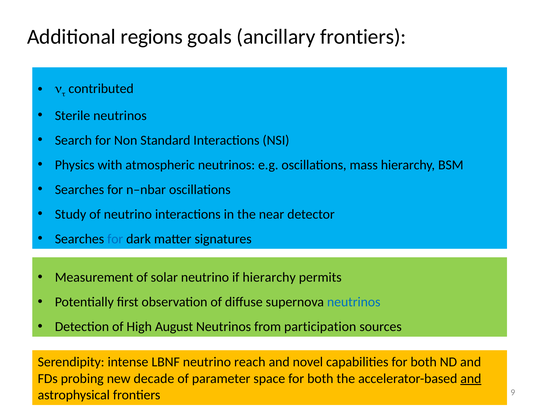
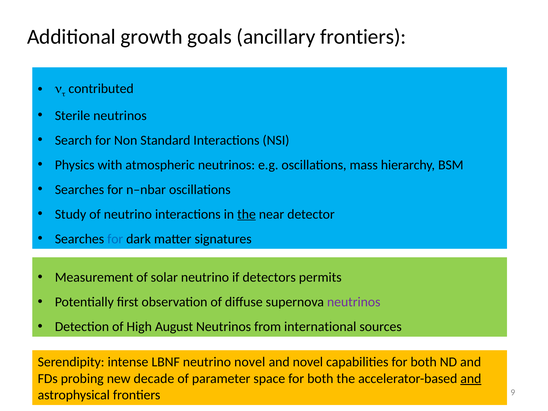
regions: regions -> growth
the at (247, 214) underline: none -> present
if hierarchy: hierarchy -> detectors
neutrinos at (354, 302) colour: blue -> purple
participation: participation -> international
neutrino reach: reach -> novel
